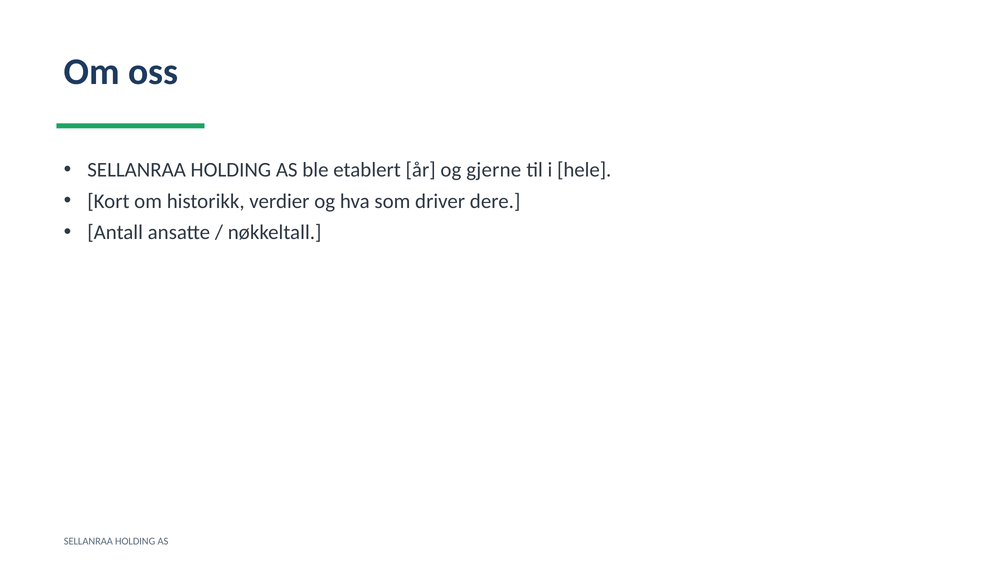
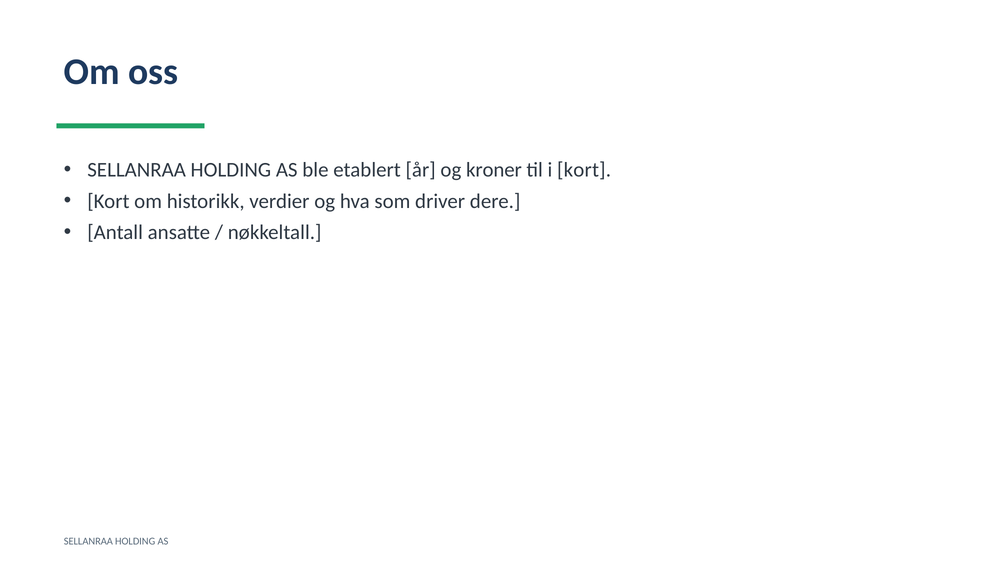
gjerne: gjerne -> kroner
i hele: hele -> kort
